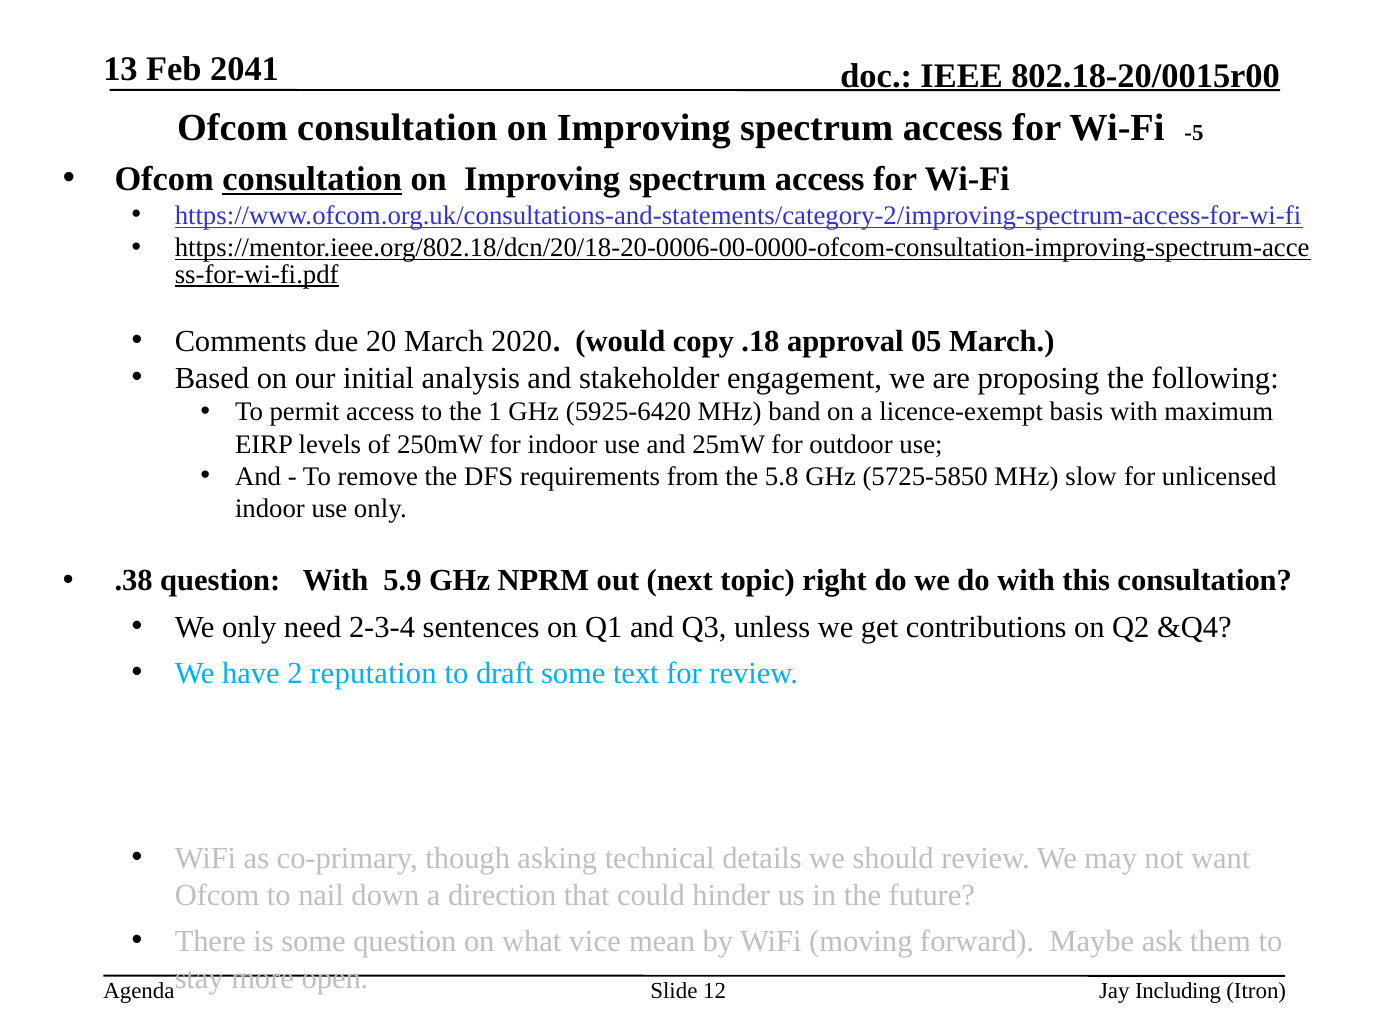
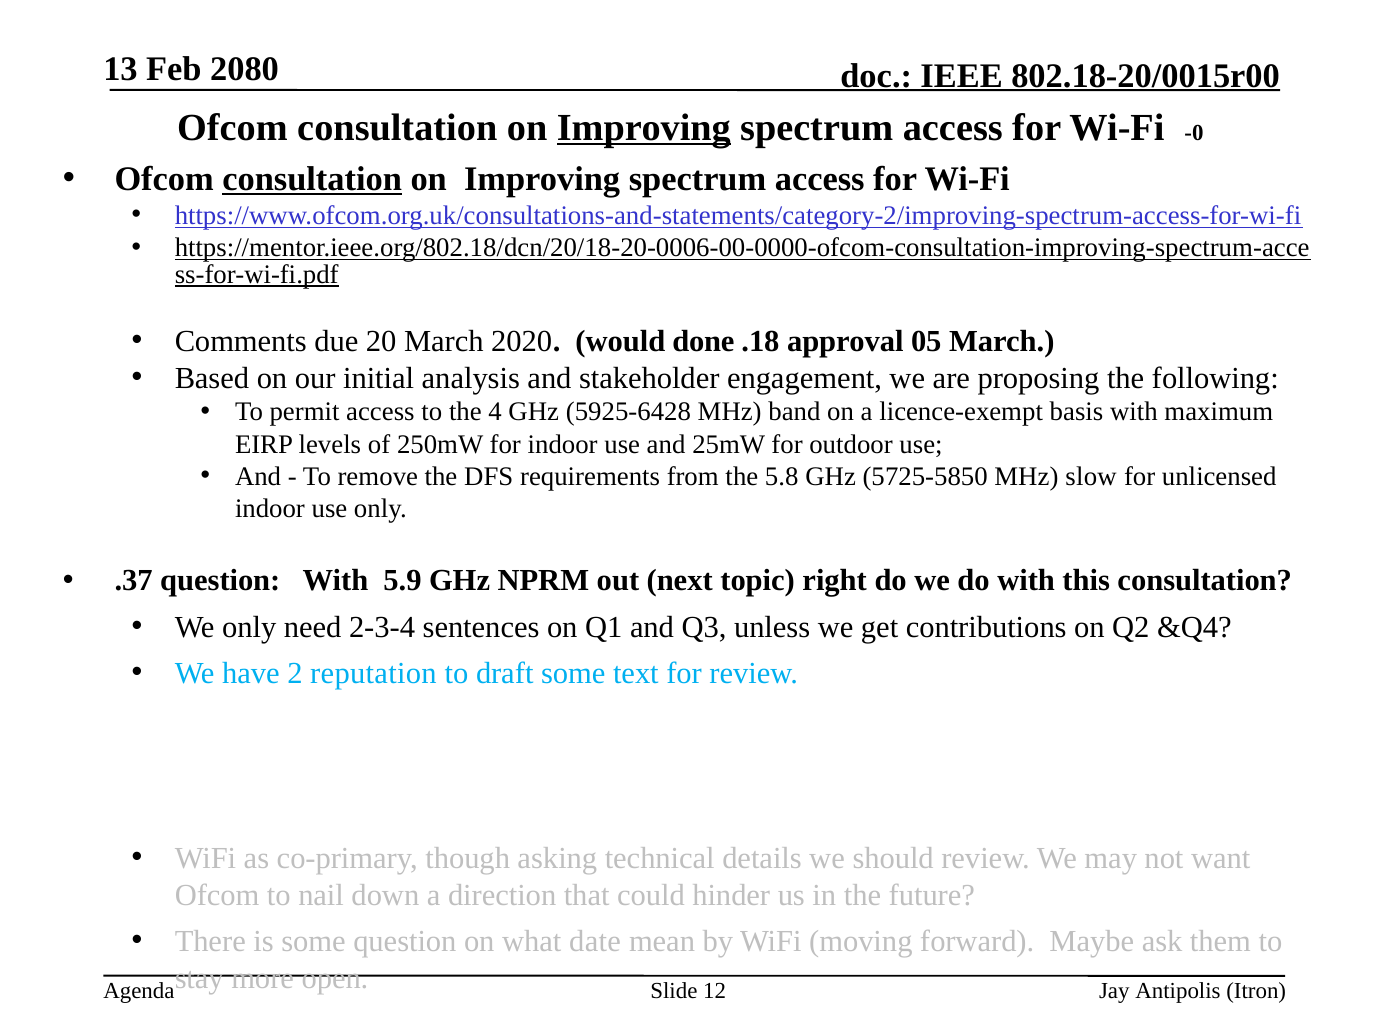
2041: 2041 -> 2080
Improving at (644, 128) underline: none -> present
-5: -5 -> -0
copy: copy -> done
1: 1 -> 4
5925-6420: 5925-6420 -> 5925-6428
.38: .38 -> .37
vice: vice -> date
Including: Including -> Antipolis
